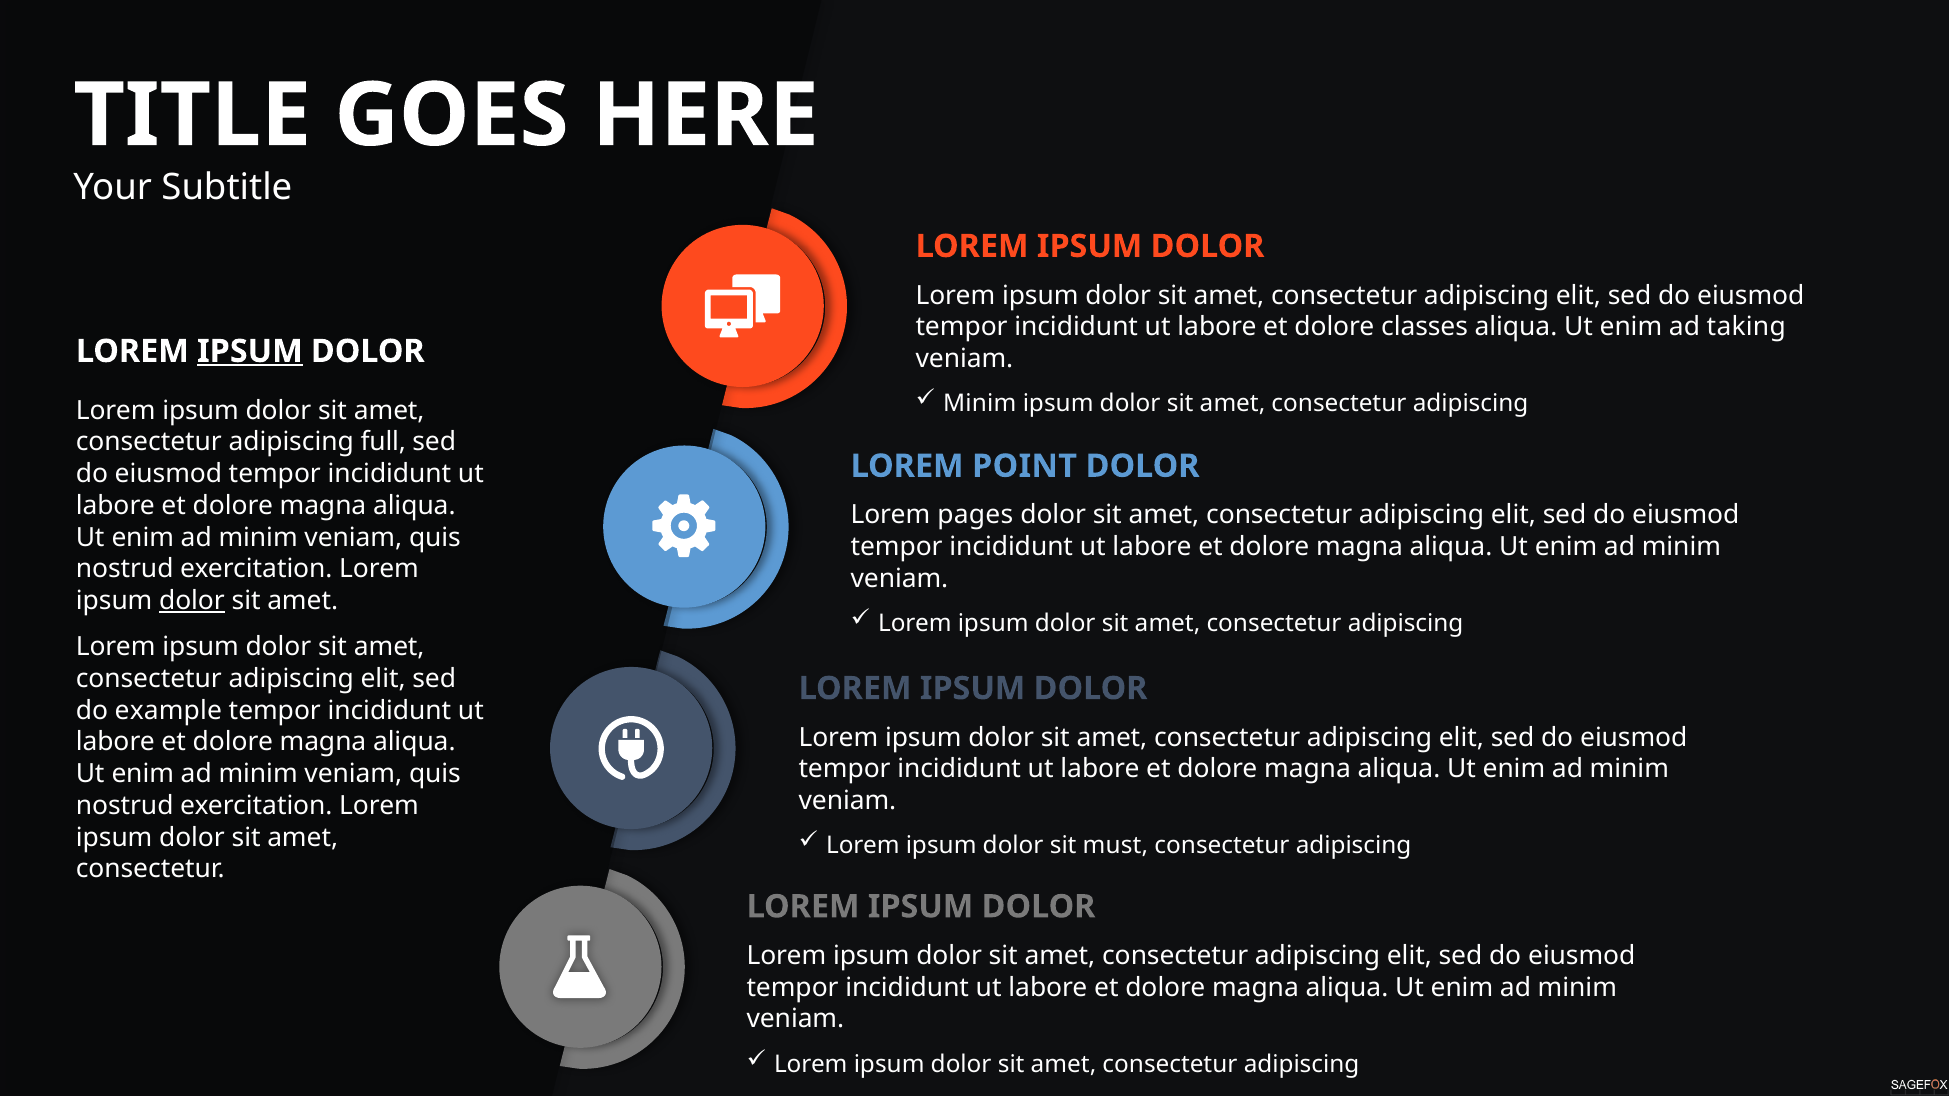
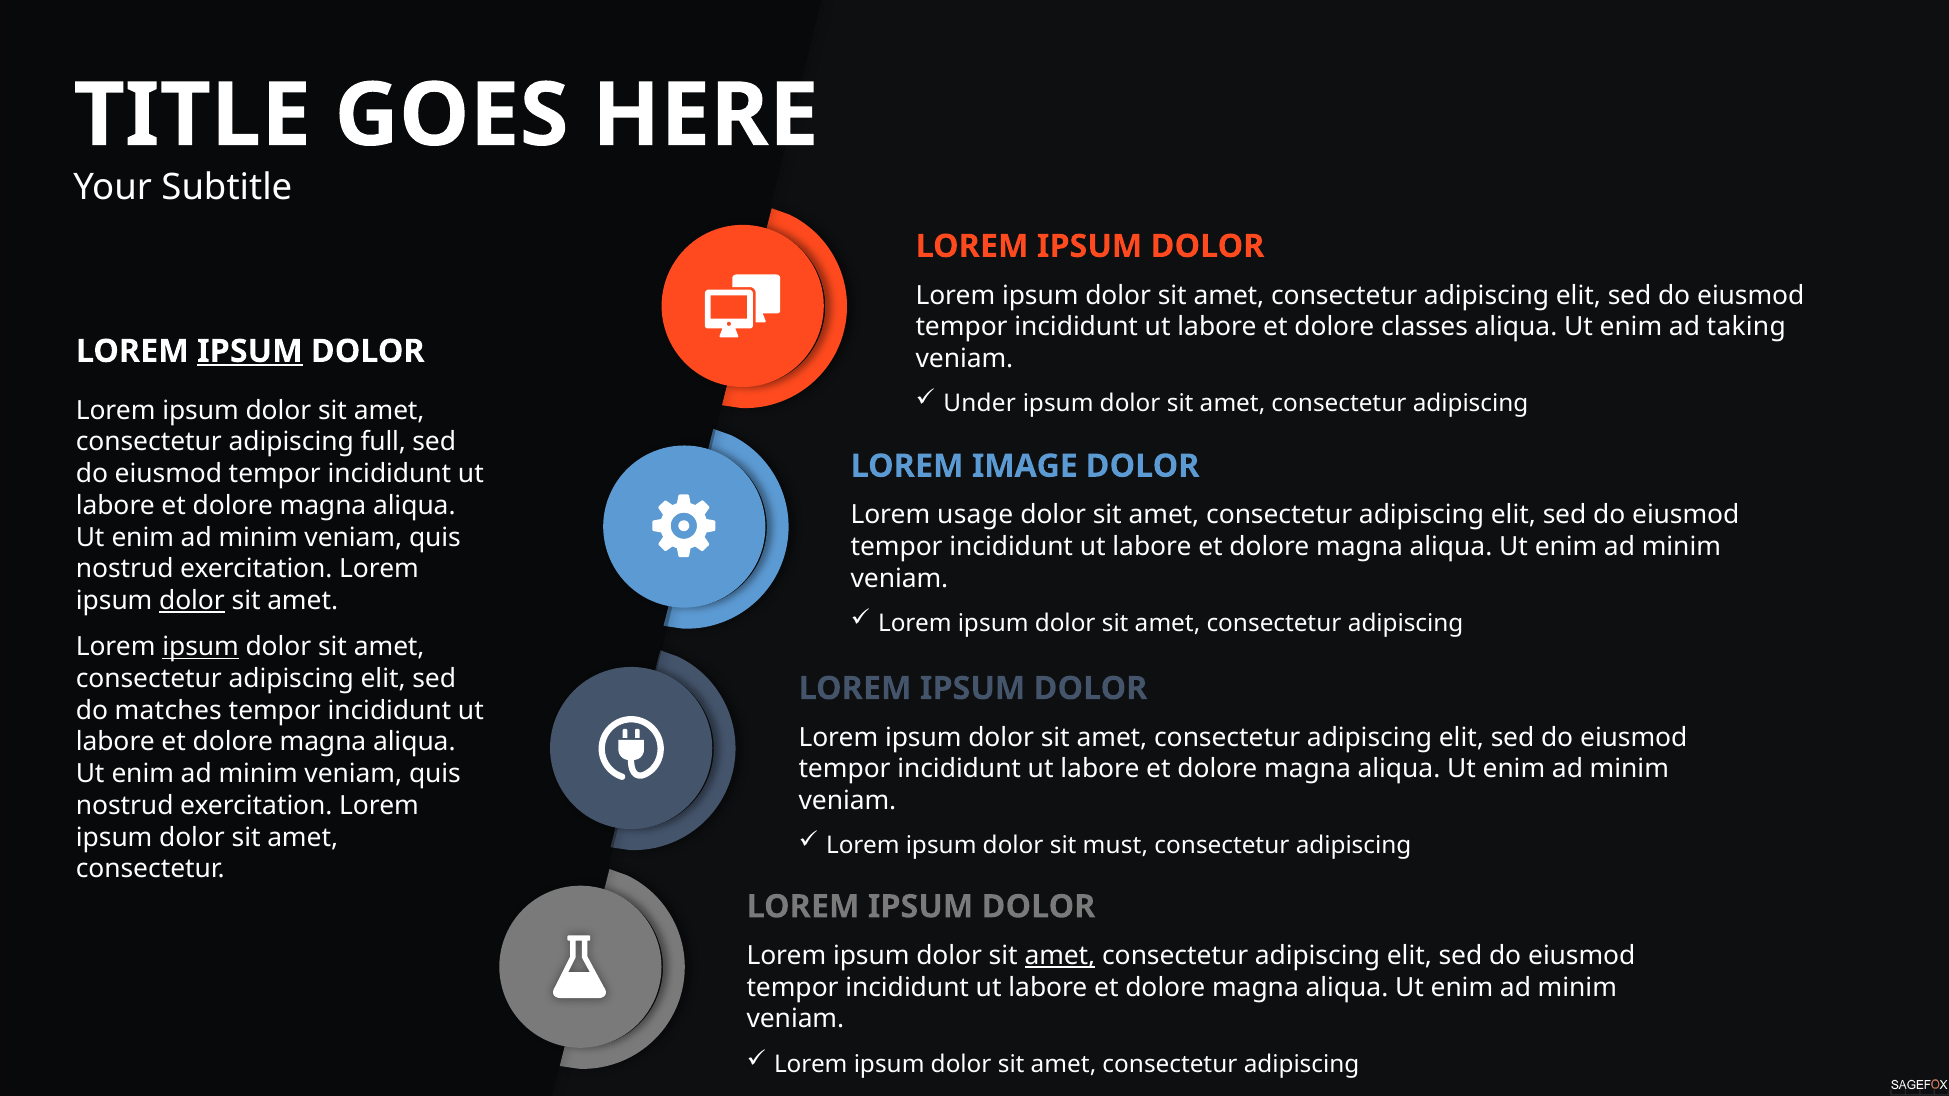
Minim at (980, 404): Minim -> Under
POINT: POINT -> IMAGE
pages: pages -> usage
ipsum at (201, 647) underline: none -> present
example: example -> matches
amet at (1060, 956) underline: none -> present
